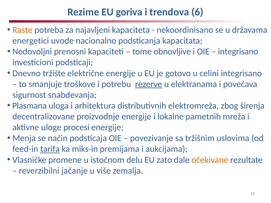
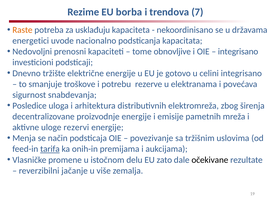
goriva: goriva -> borba
6: 6 -> 7
najavljeni: najavljeni -> usklađuju
rezerve underline: present -> none
Plasmana: Plasmana -> Posledice
lokalne: lokalne -> emisije
procesi: procesi -> rezervi
miks-in: miks-in -> onih-in
očekivane colour: orange -> black
